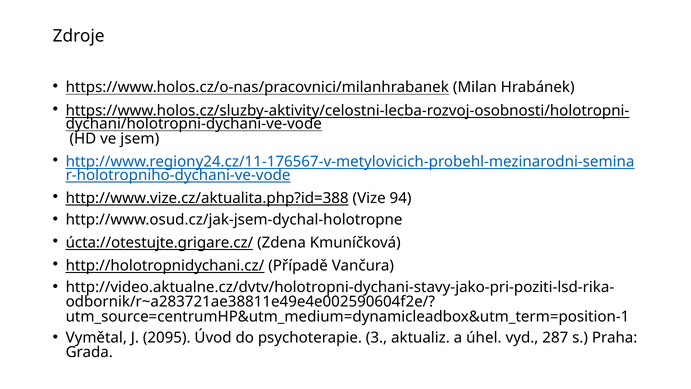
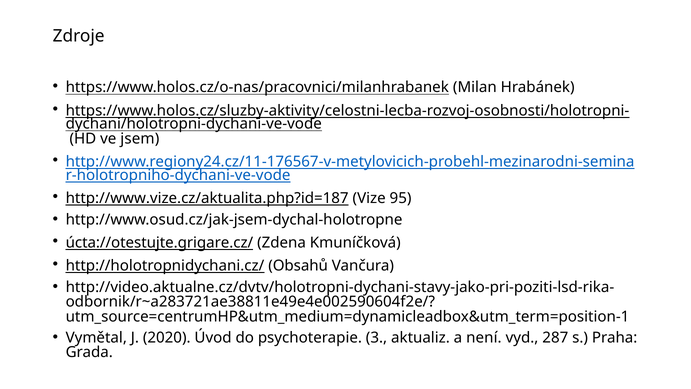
http://www.vize.cz/aktualita.php?id=388: http://www.vize.cz/aktualita.php?id=388 -> http://www.vize.cz/aktualita.php?id=187
94: 94 -> 95
Případě: Případě -> Obsahů
2095: 2095 -> 2020
úhel: úhel -> není
